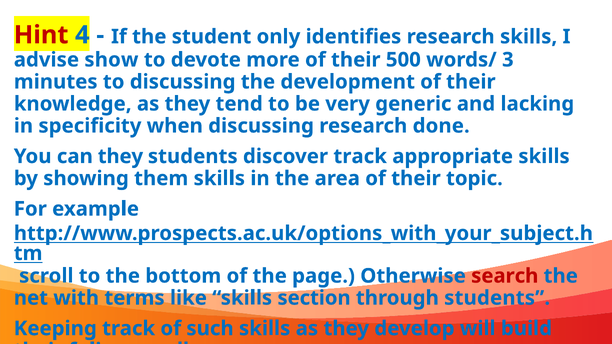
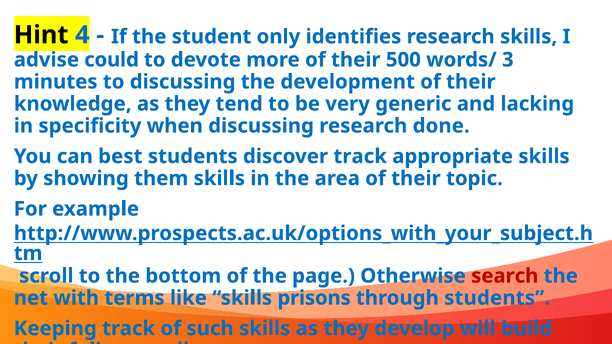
Hint colour: red -> black
show: show -> could
can they: they -> best
section: section -> prisons
